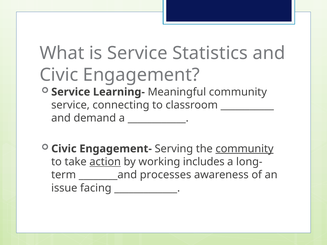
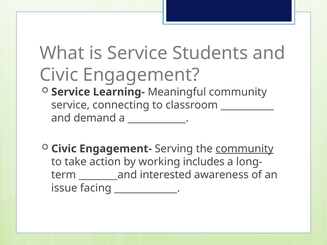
Statistics: Statistics -> Students
action underline: present -> none
processes: processes -> interested
